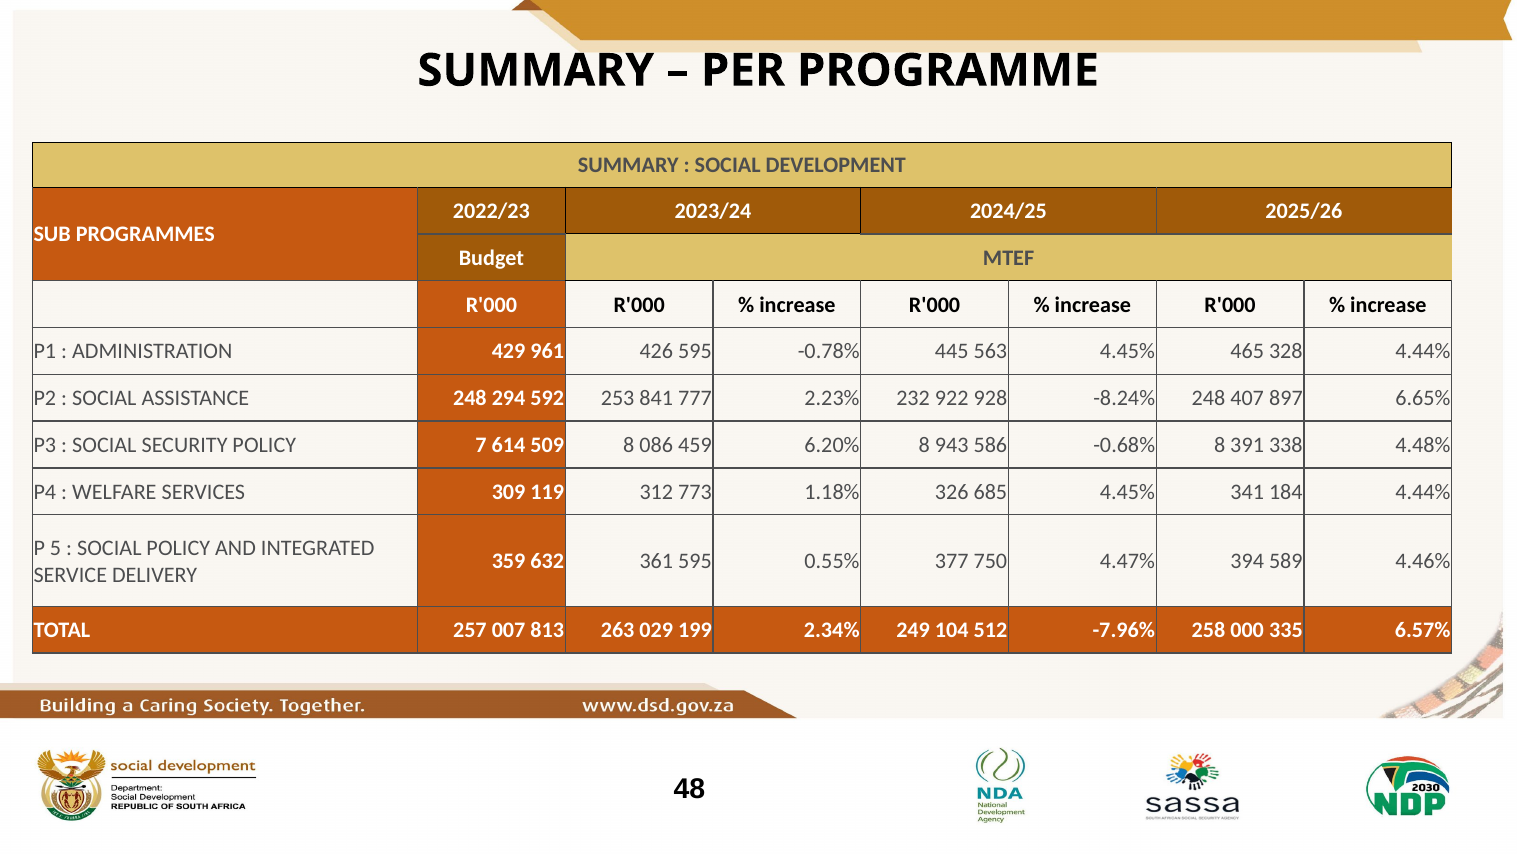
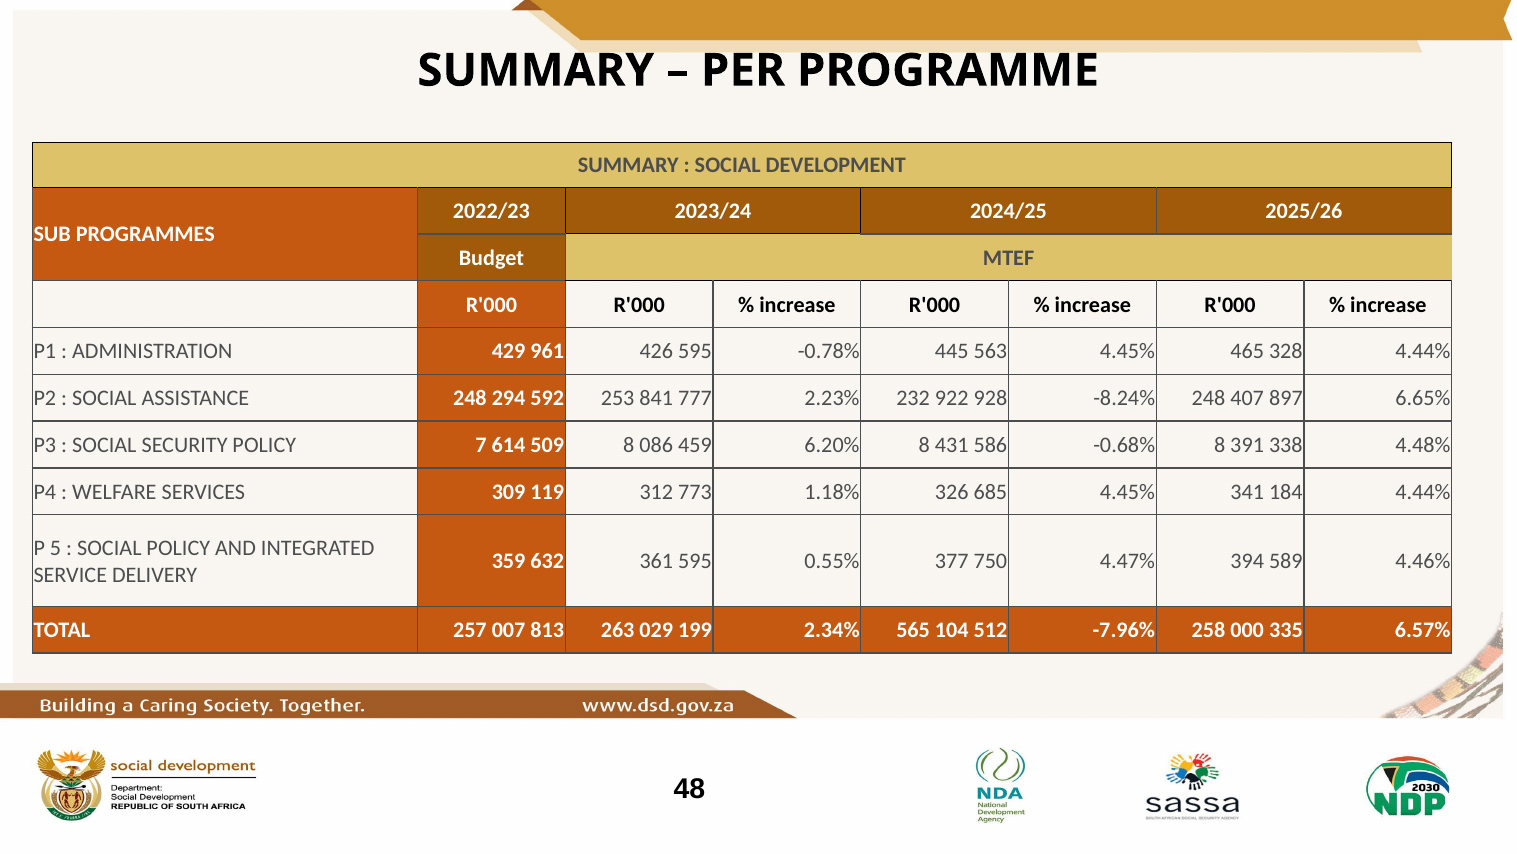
943: 943 -> 431
249: 249 -> 565
